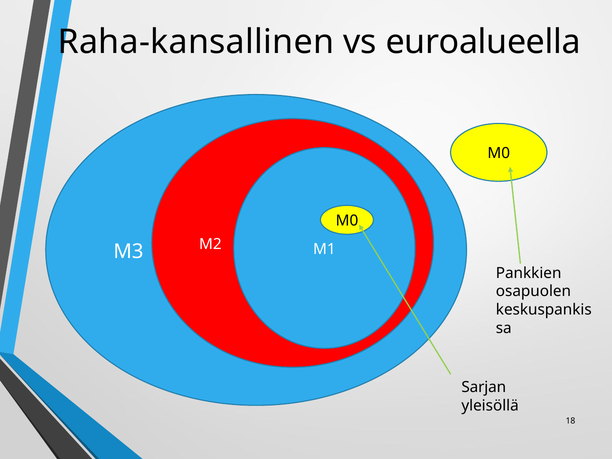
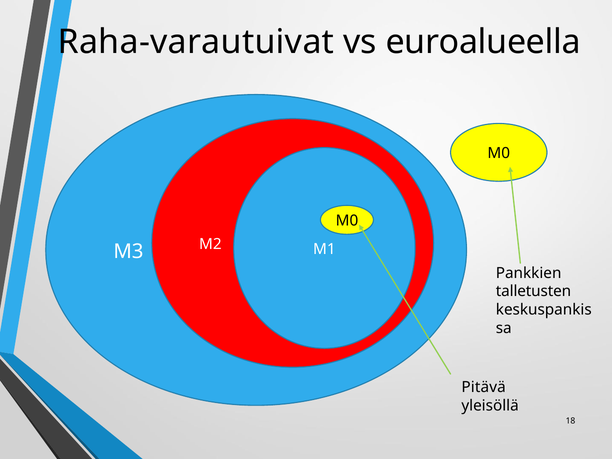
Raha-kansallinen: Raha-kansallinen -> Raha-varautuivat
osapuolen: osapuolen -> talletusten
Sarjan: Sarjan -> Pitävä
